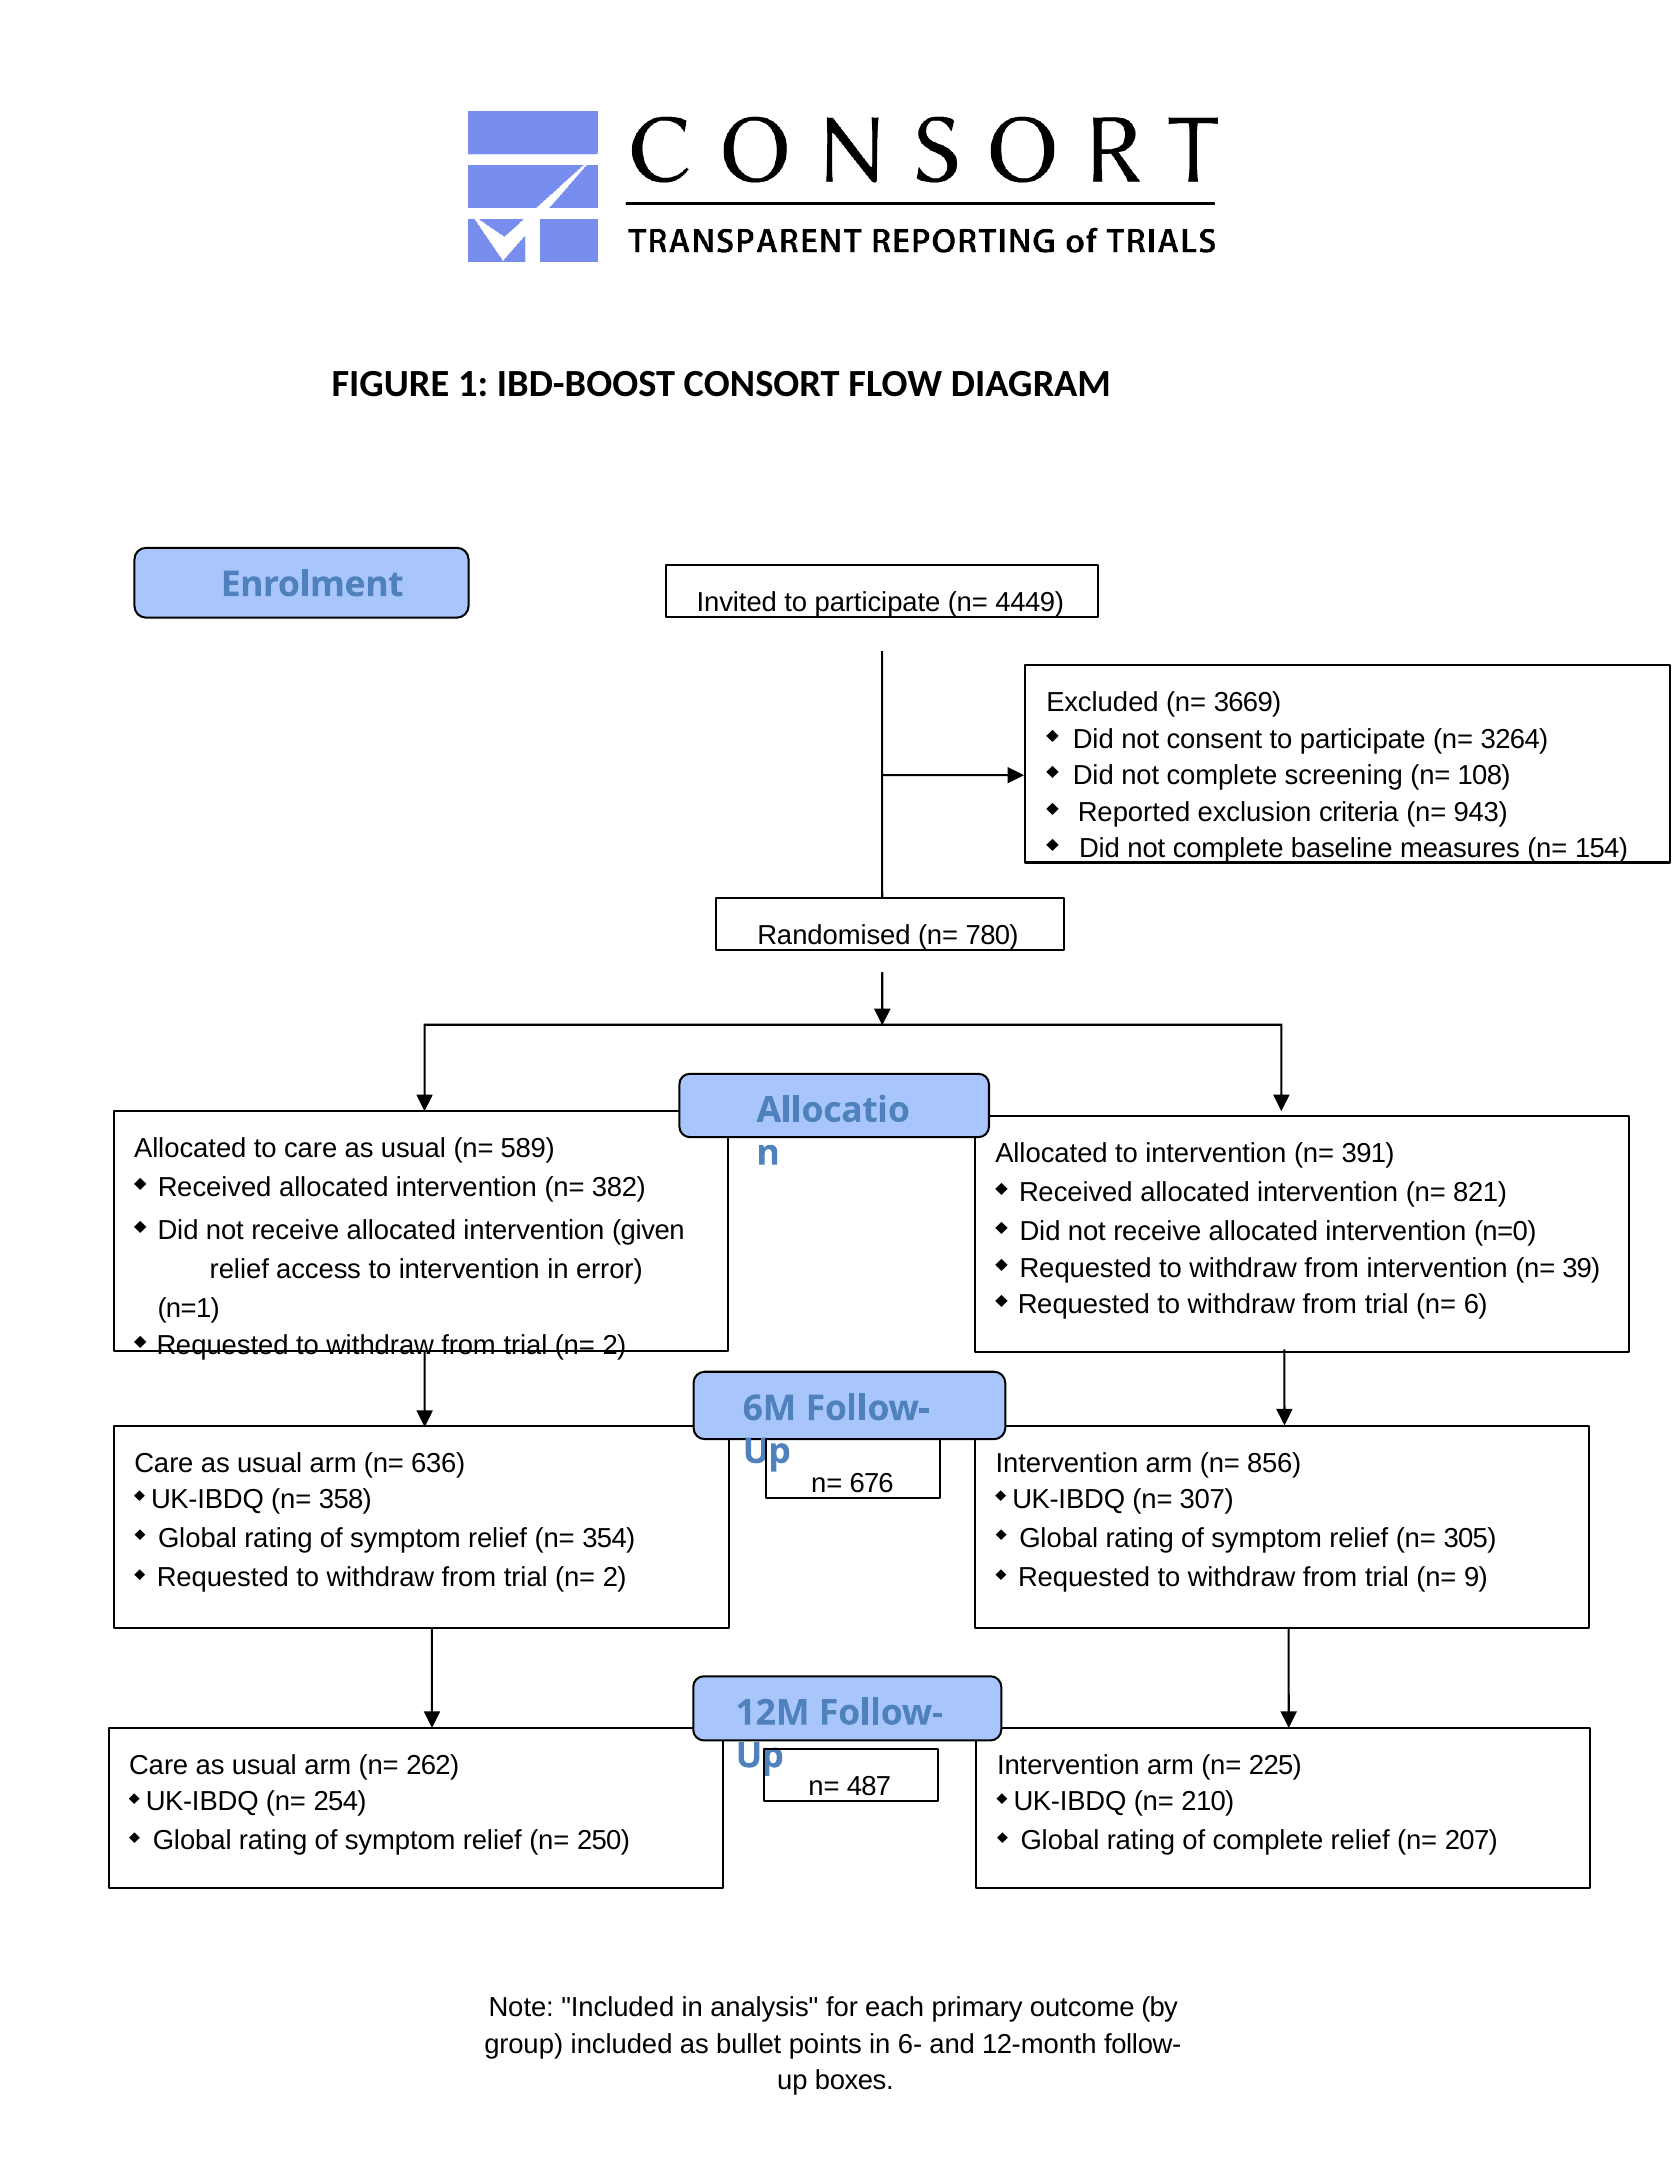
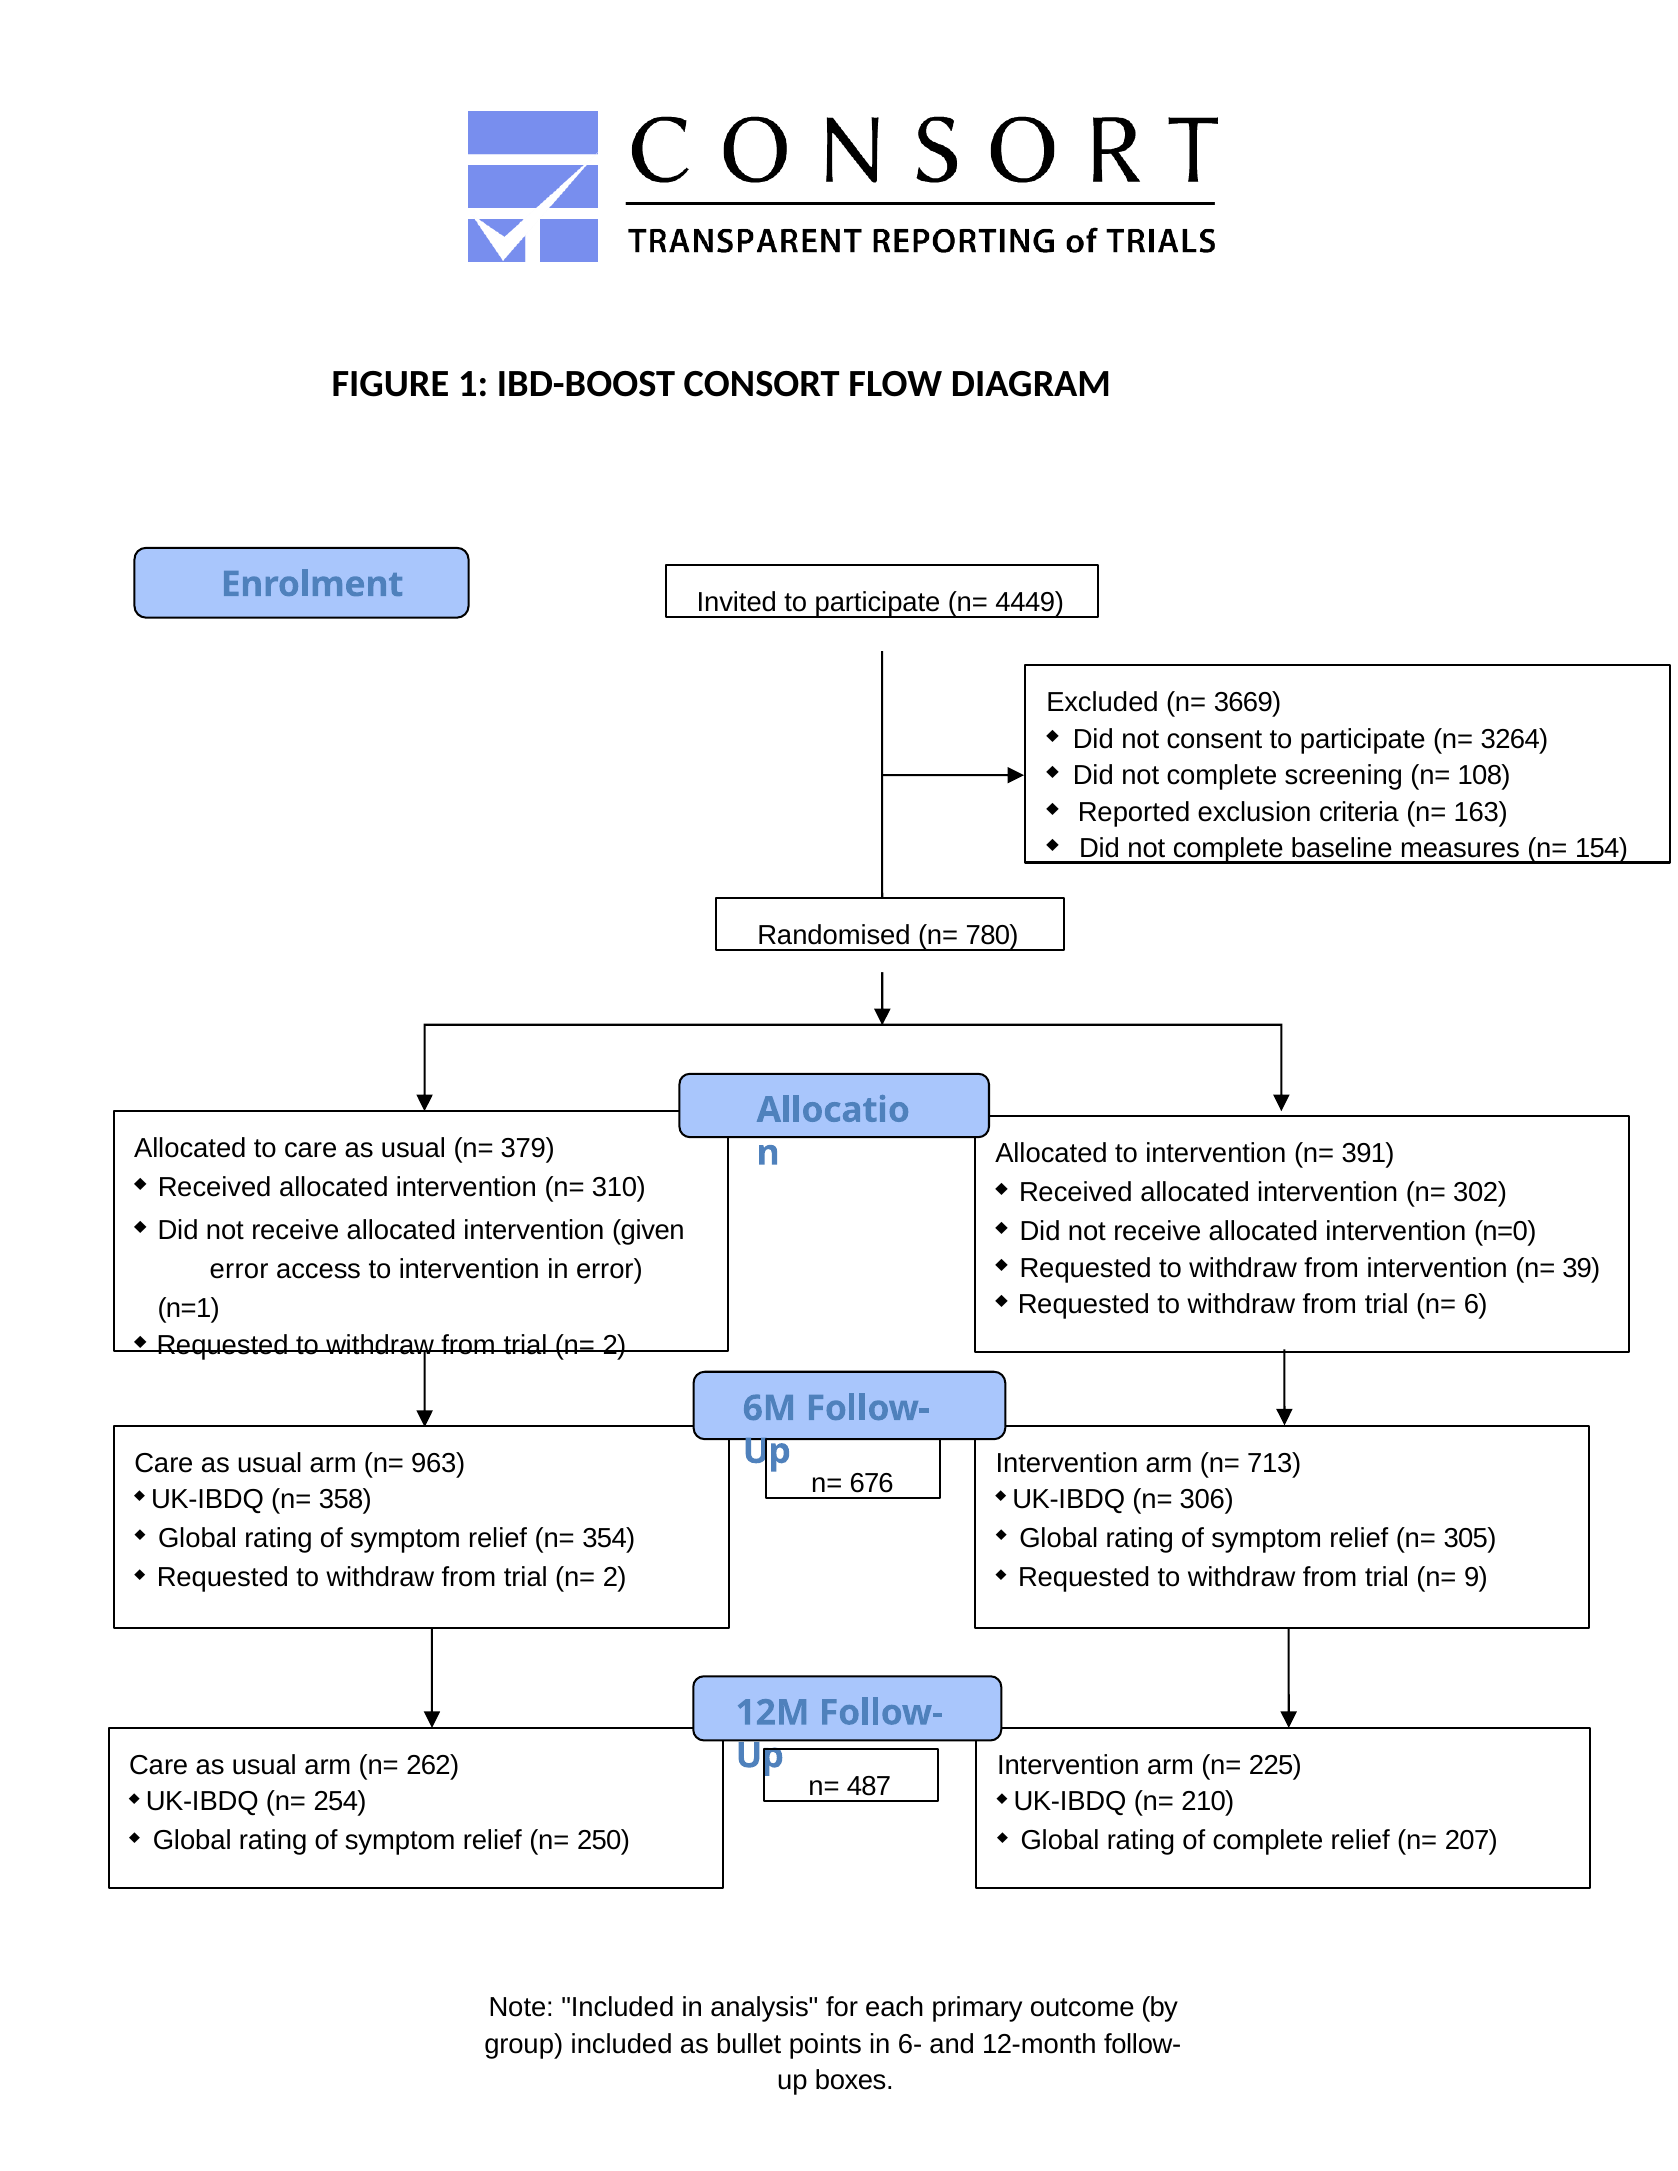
943: 943 -> 163
589: 589 -> 379
382: 382 -> 310
821: 821 -> 302
relief at (239, 1270): relief -> error
636: 636 -> 963
856: 856 -> 713
307: 307 -> 306
